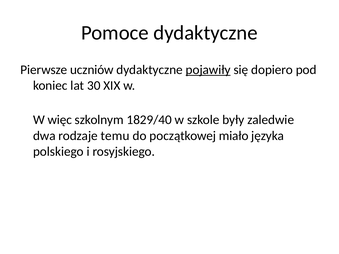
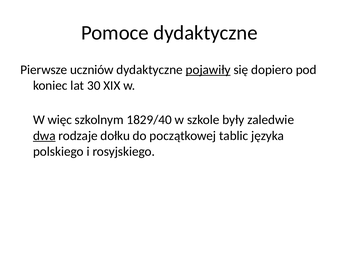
dwa underline: none -> present
temu: temu -> dołku
miało: miało -> tablic
